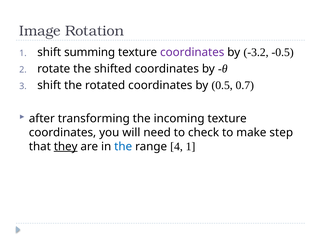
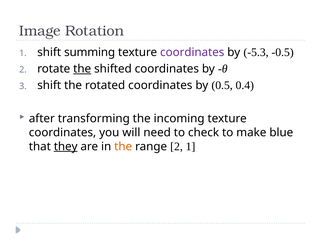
-3.2: -3.2 -> -5.3
the at (82, 69) underline: none -> present
0.7: 0.7 -> 0.4
step: step -> blue
the at (123, 146) colour: blue -> orange
range 4: 4 -> 2
